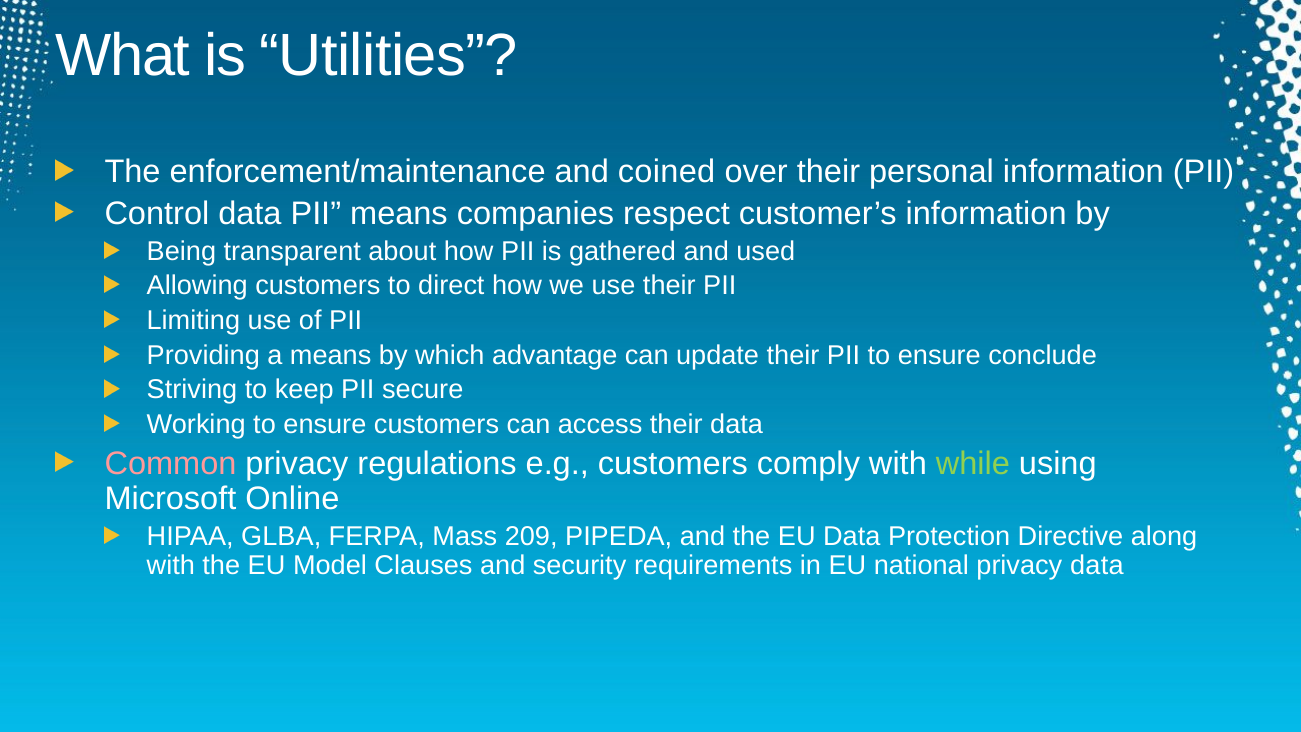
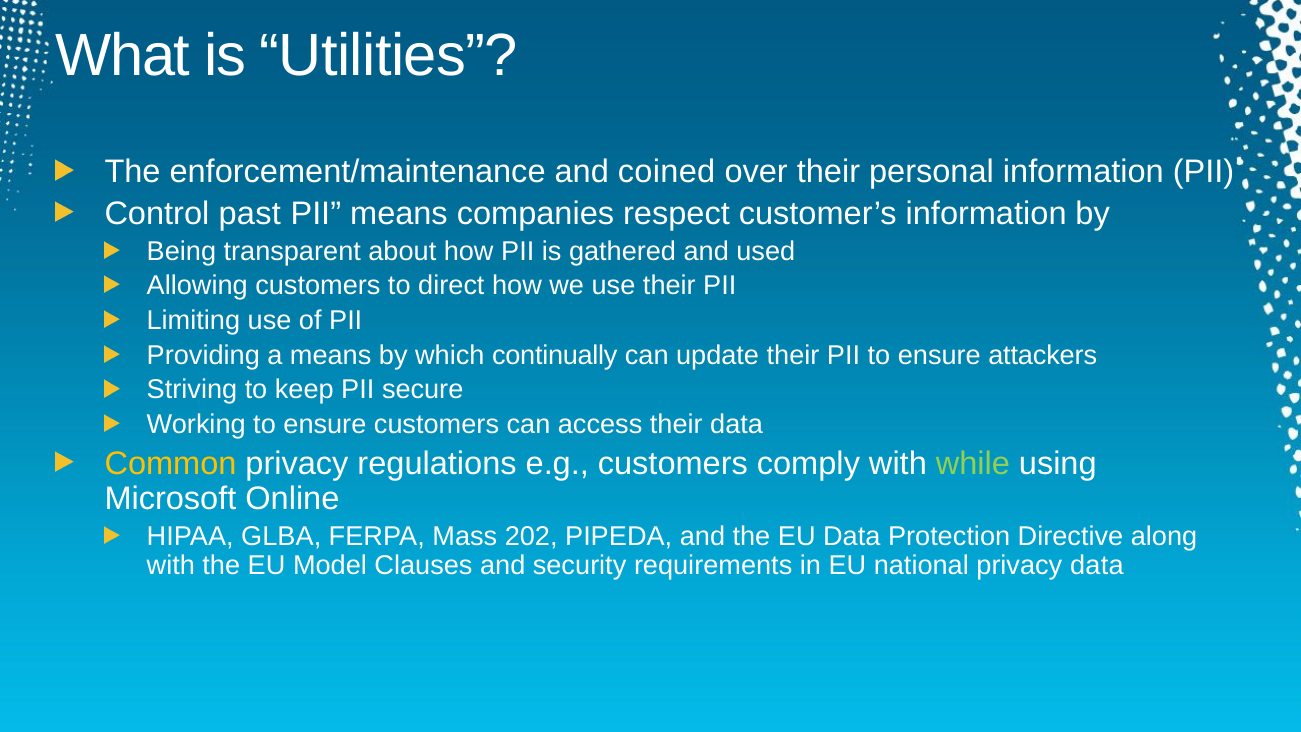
Control data: data -> past
advantage: advantage -> continually
conclude: conclude -> attackers
Common colour: pink -> yellow
209: 209 -> 202
